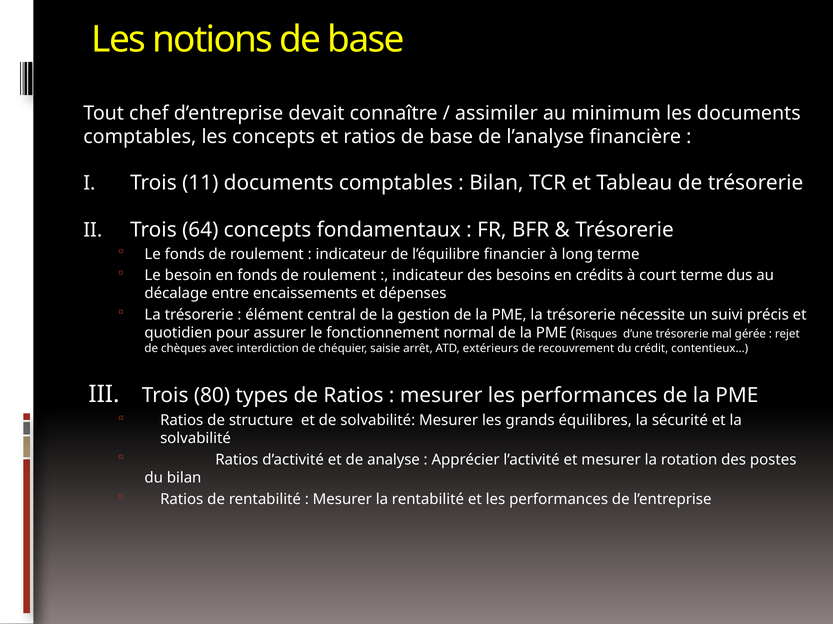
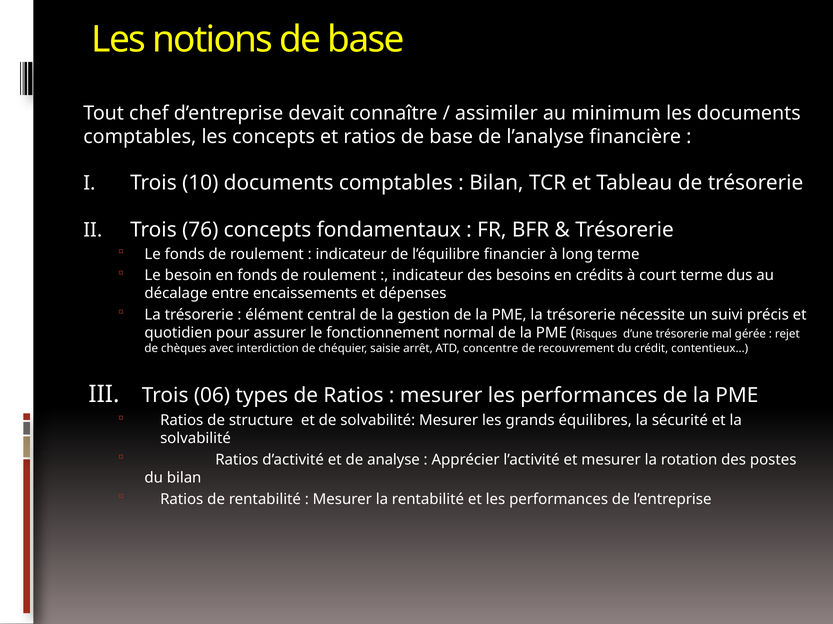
11: 11 -> 10
64: 64 -> 76
extérieurs: extérieurs -> concentre
80: 80 -> 06
